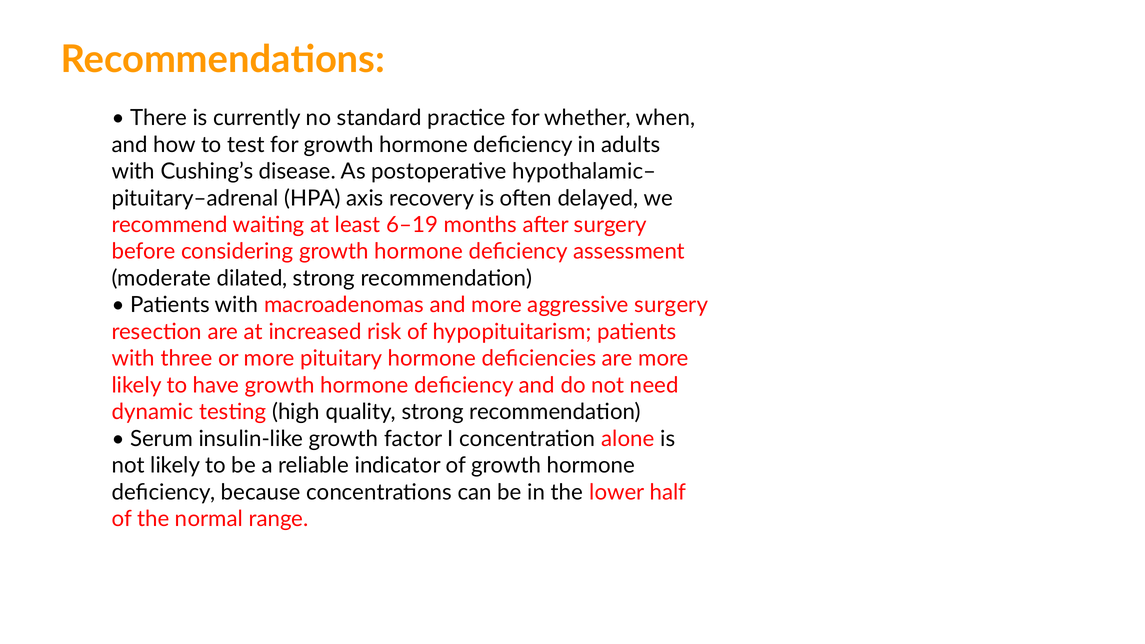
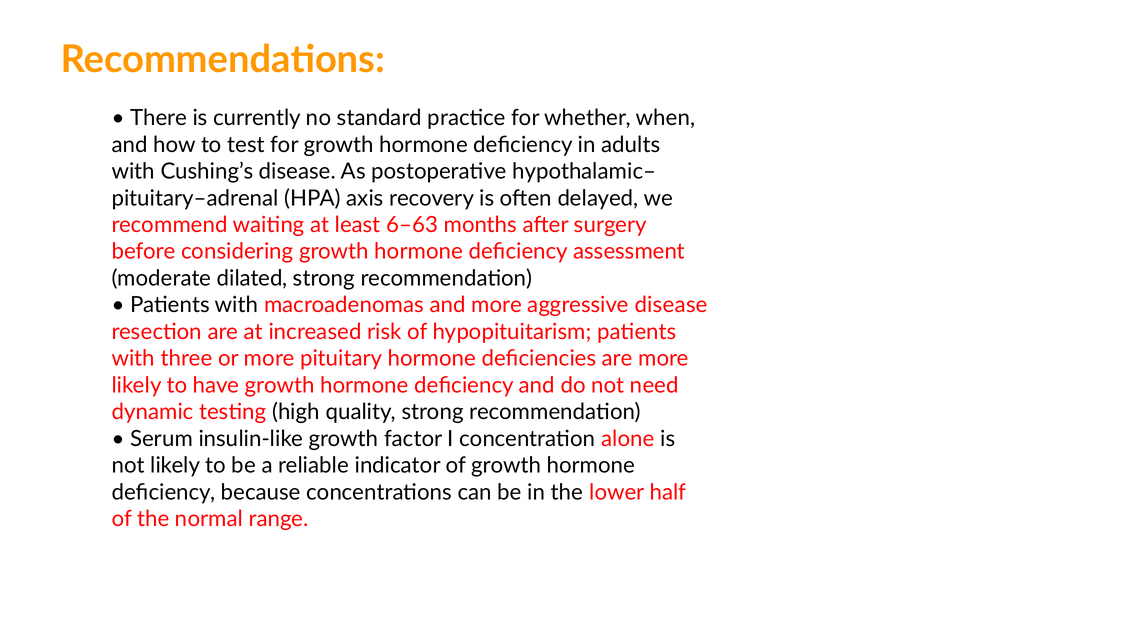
6–19: 6–19 -> 6–63
aggressive surgery: surgery -> disease
